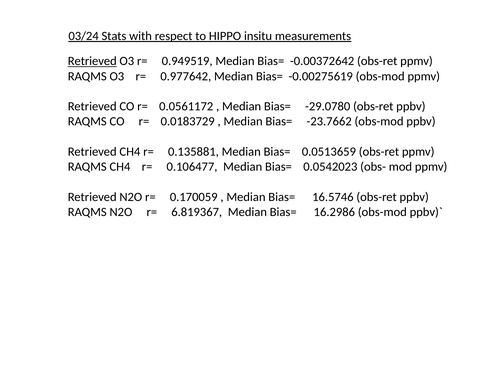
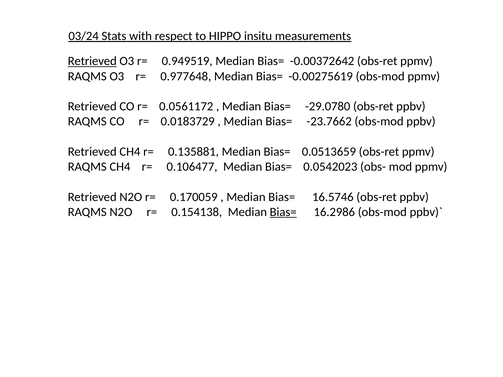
0.977642: 0.977642 -> 0.977648
6.819367: 6.819367 -> 0.154138
Bias= at (283, 212) underline: none -> present
